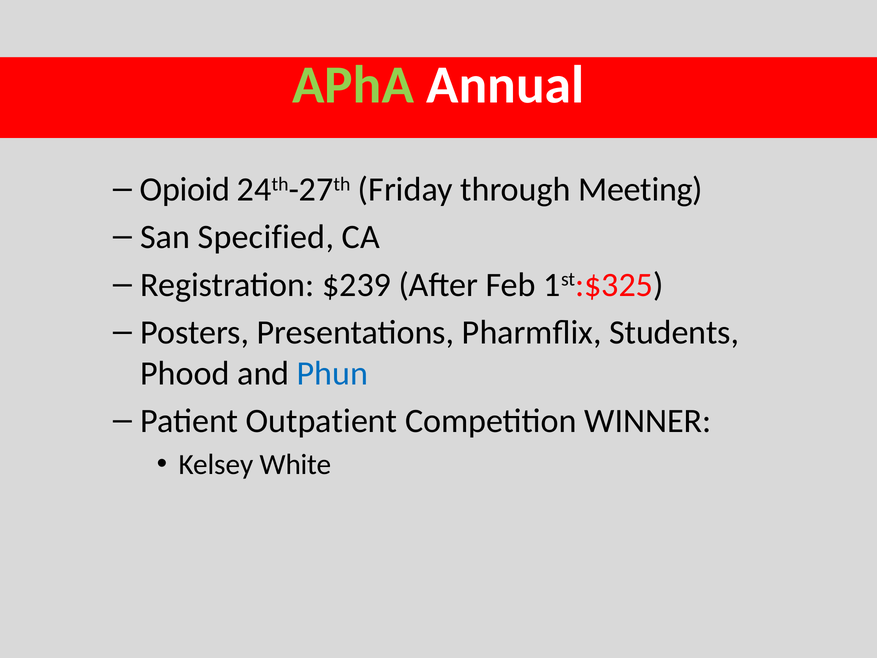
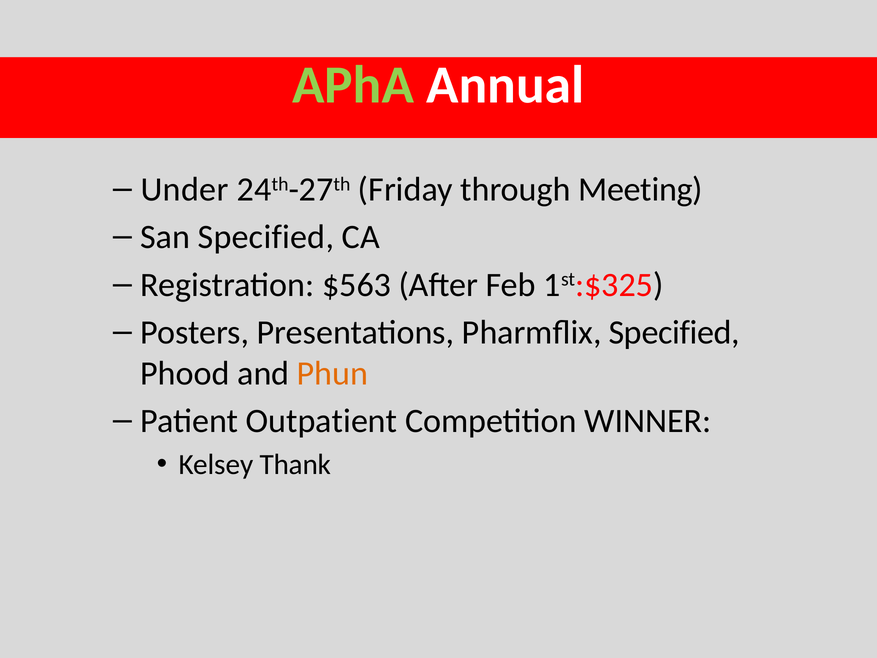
Opioid: Opioid -> Under
$239: $239 -> $563
Pharmflix Students: Students -> Specified
Phun colour: blue -> orange
White: White -> Thank
